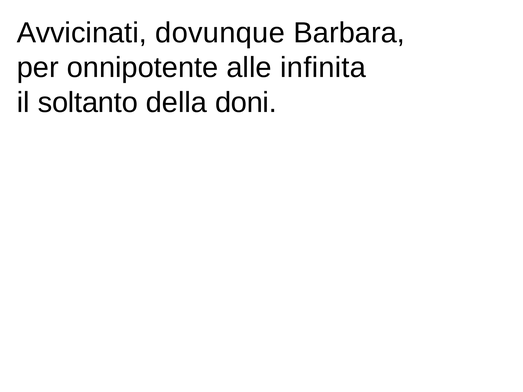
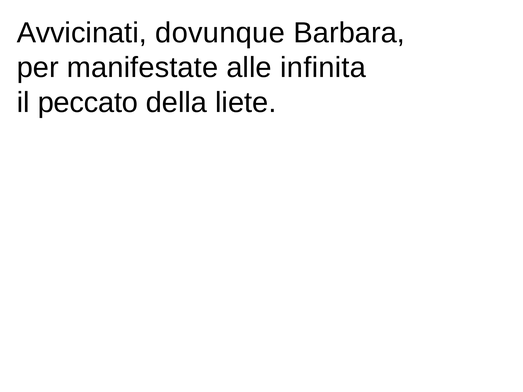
onnipotente: onnipotente -> manifestate
soltanto: soltanto -> peccato
doni: doni -> liete
